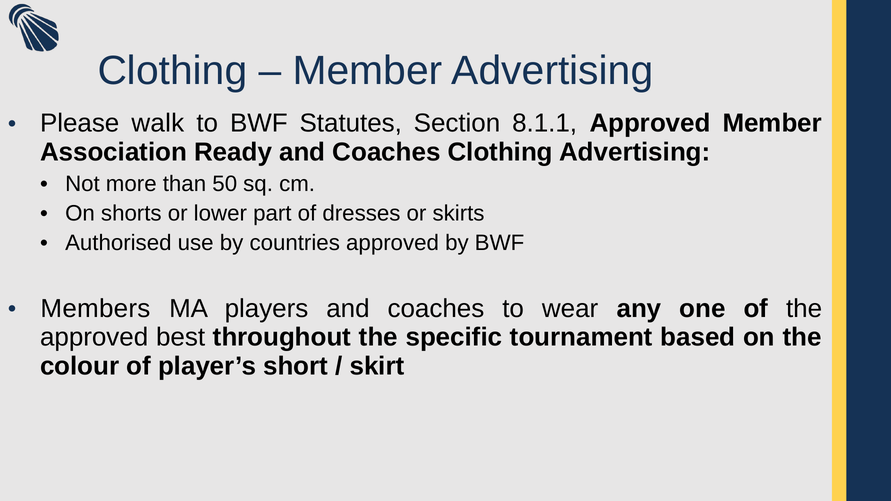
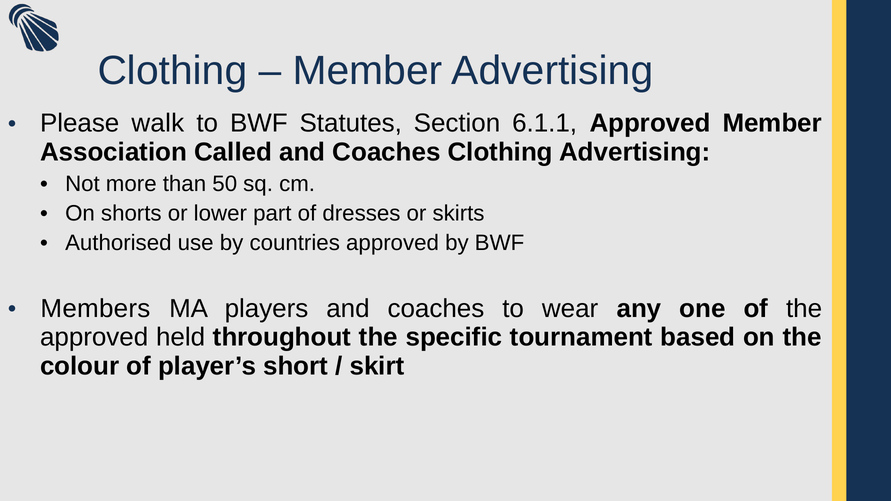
8.1.1: 8.1.1 -> 6.1.1
Ready: Ready -> Called
best: best -> held
